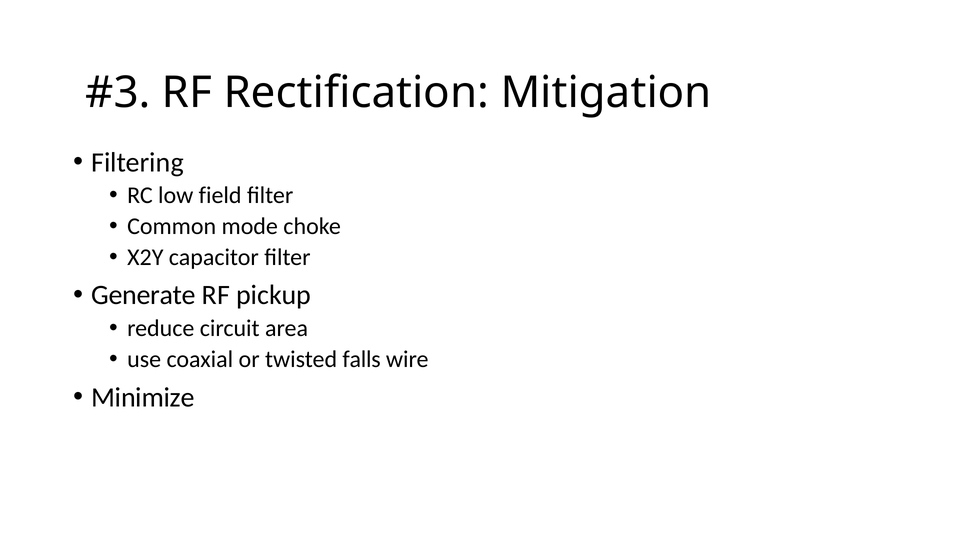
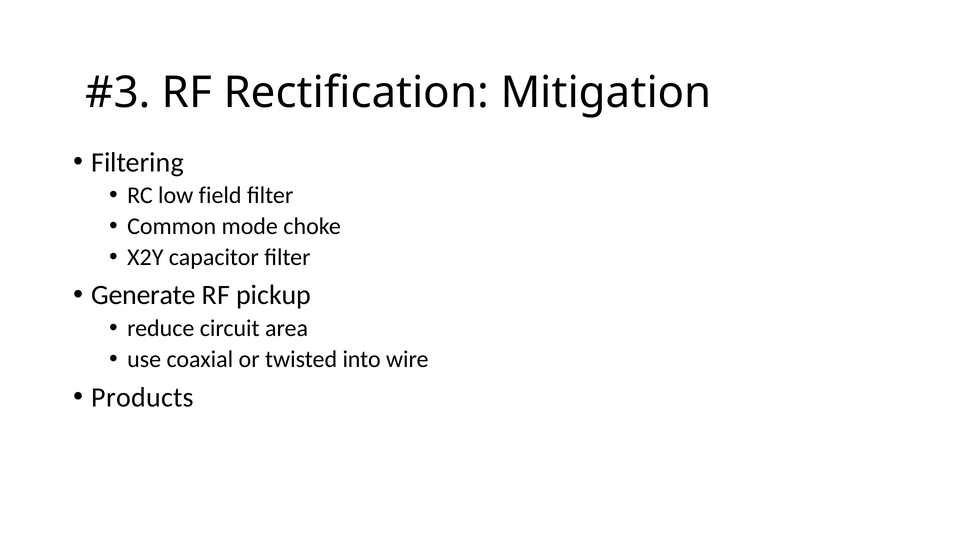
falls: falls -> into
Minimize: Minimize -> Products
